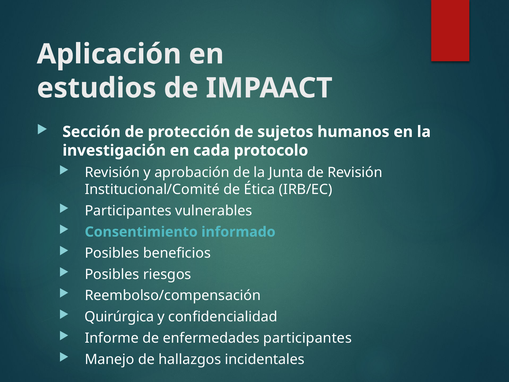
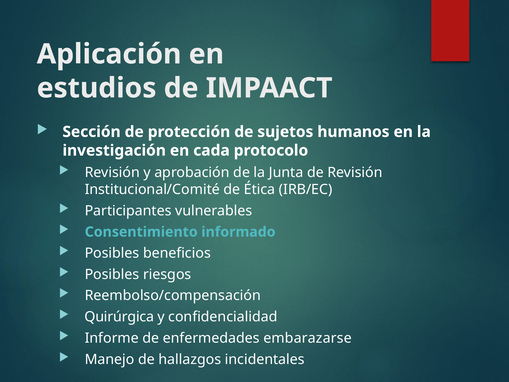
enfermedades participantes: participantes -> embarazarse
